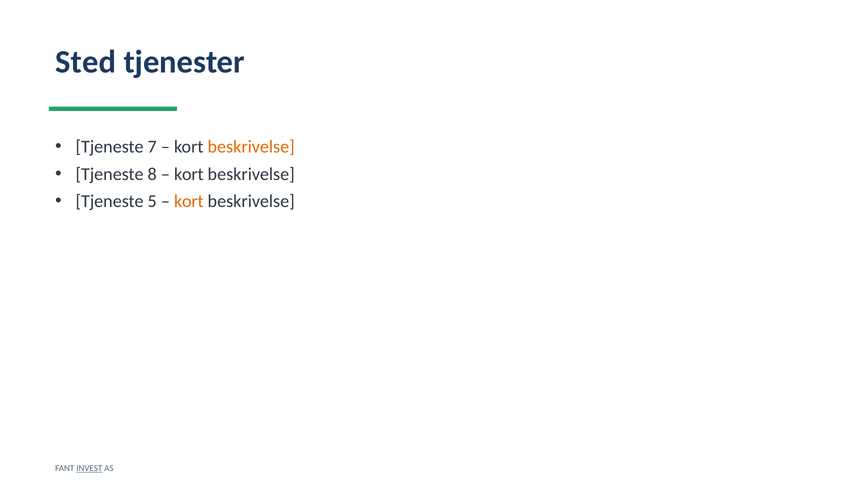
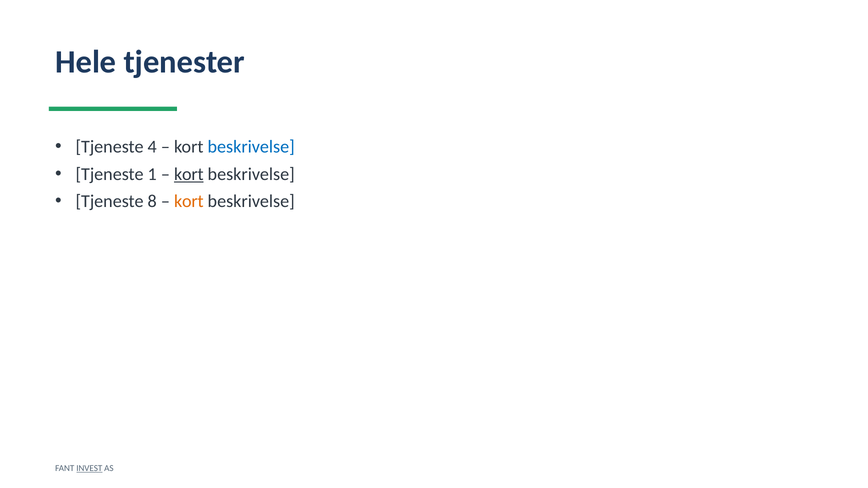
Sted: Sted -> Hele
7: 7 -> 4
beskrivelse at (251, 147) colour: orange -> blue
8: 8 -> 1
kort at (189, 174) underline: none -> present
5: 5 -> 8
